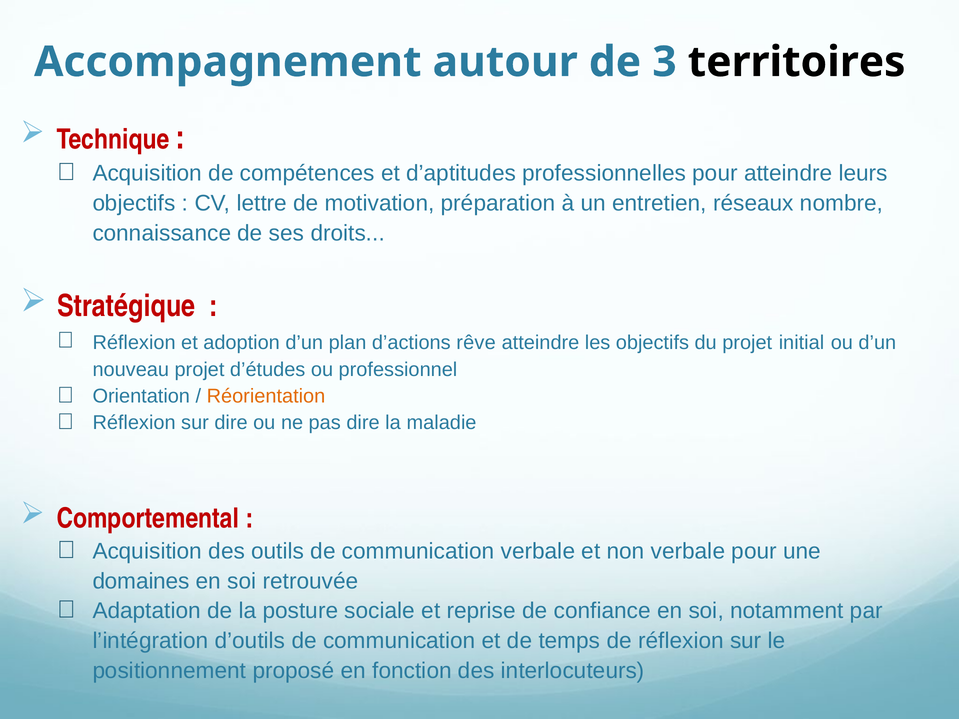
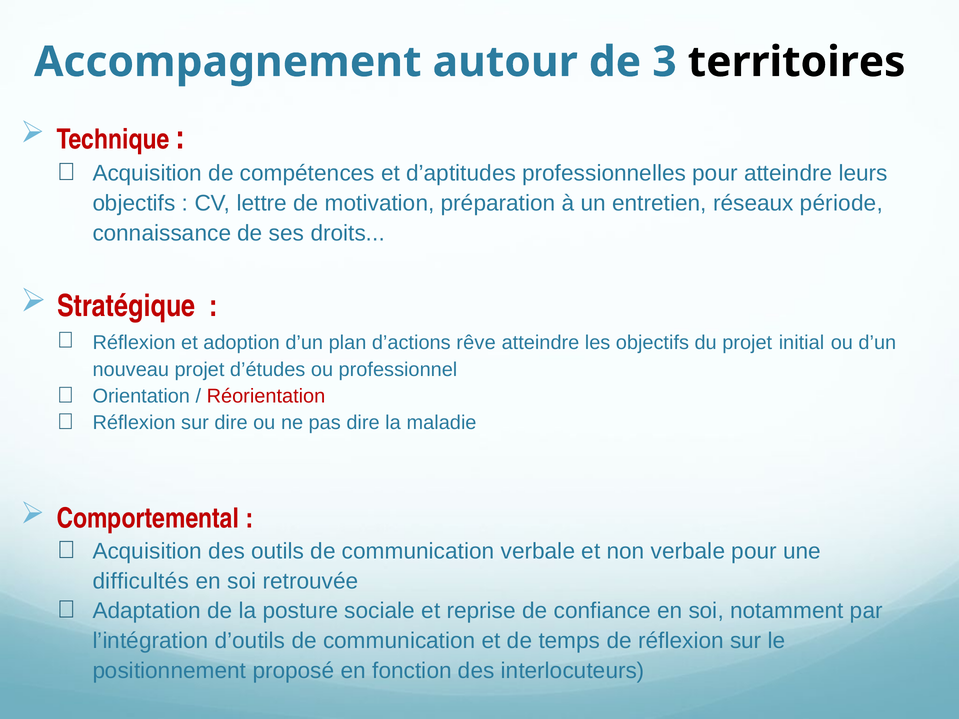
nombre: nombre -> période
Réorientation colour: orange -> red
domaines: domaines -> difficultés
